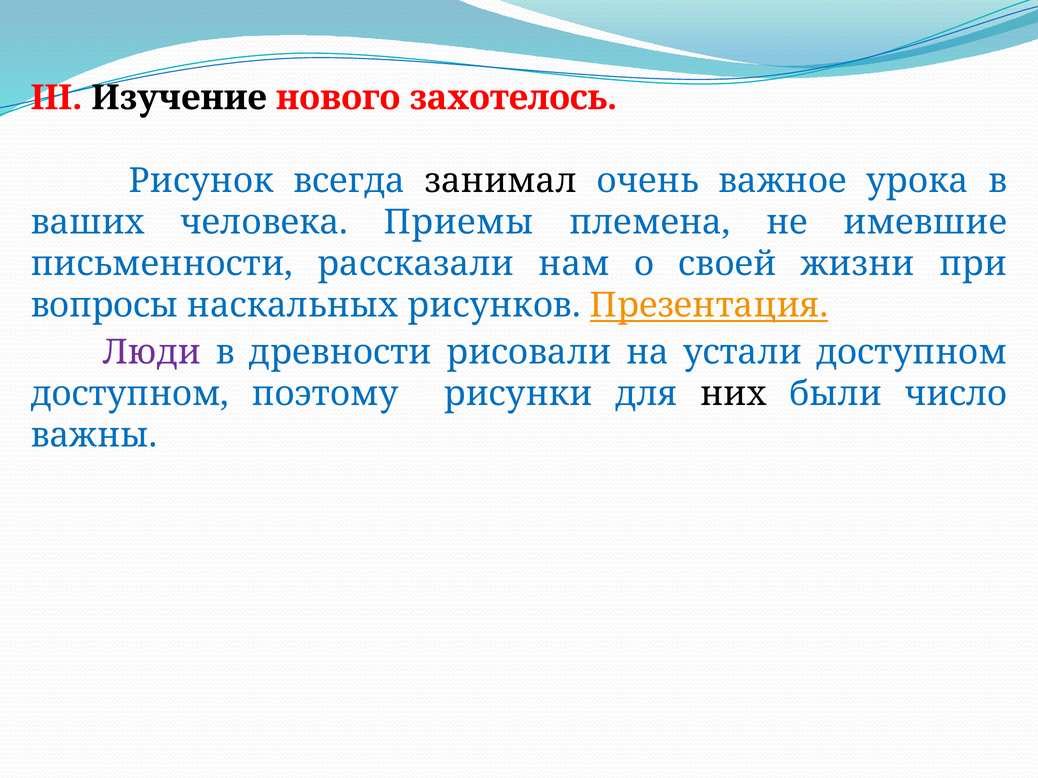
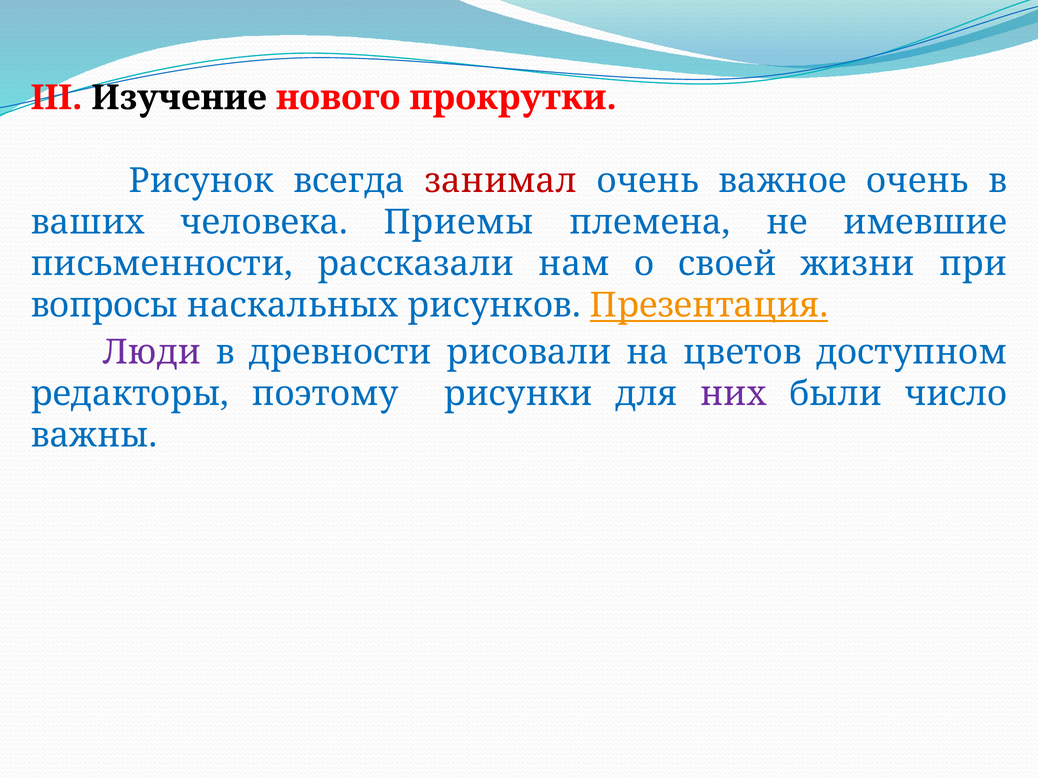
захотелось: захотелось -> прокрутки
занимал colour: black -> red
важное урока: урока -> очень
устали: устали -> цветов
доступном at (130, 394): доступном -> редакторы
них colour: black -> purple
